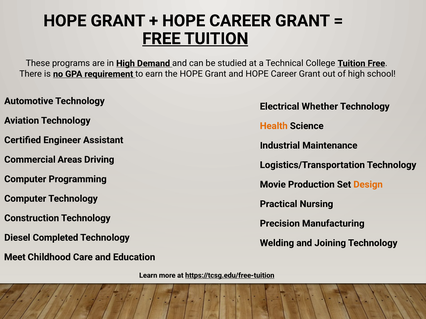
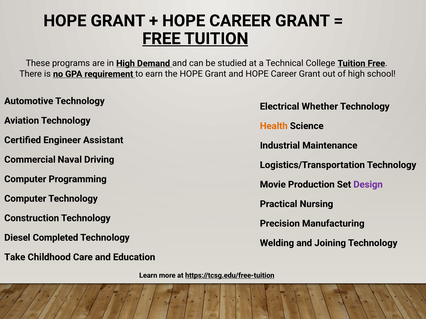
Areas: Areas -> Naval
Design colour: orange -> purple
Meet: Meet -> Take
